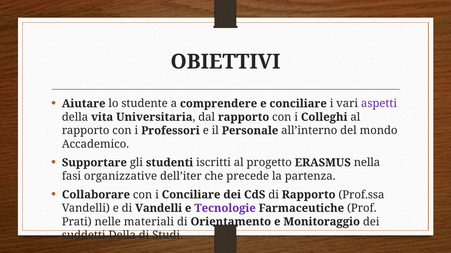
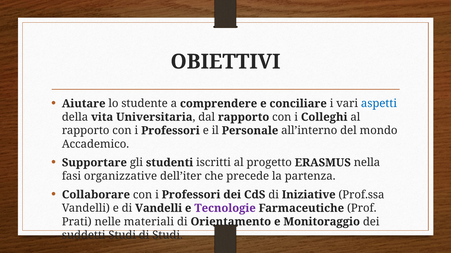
aspetti colour: purple -> blue
Collaborare con i Conciliare: Conciliare -> Professori
di Rapporto: Rapporto -> Iniziative
suddetti Della: Della -> Studi
